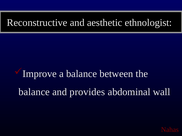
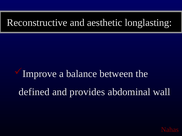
ethnologist: ethnologist -> longlasting
balance at (34, 92): balance -> defined
